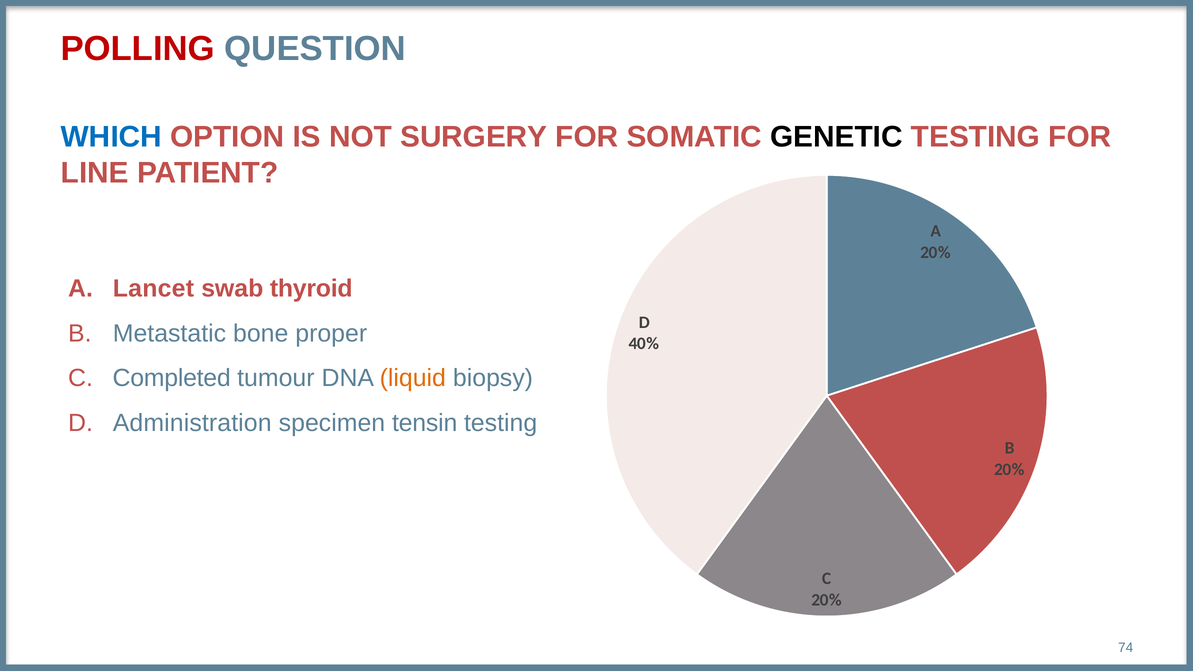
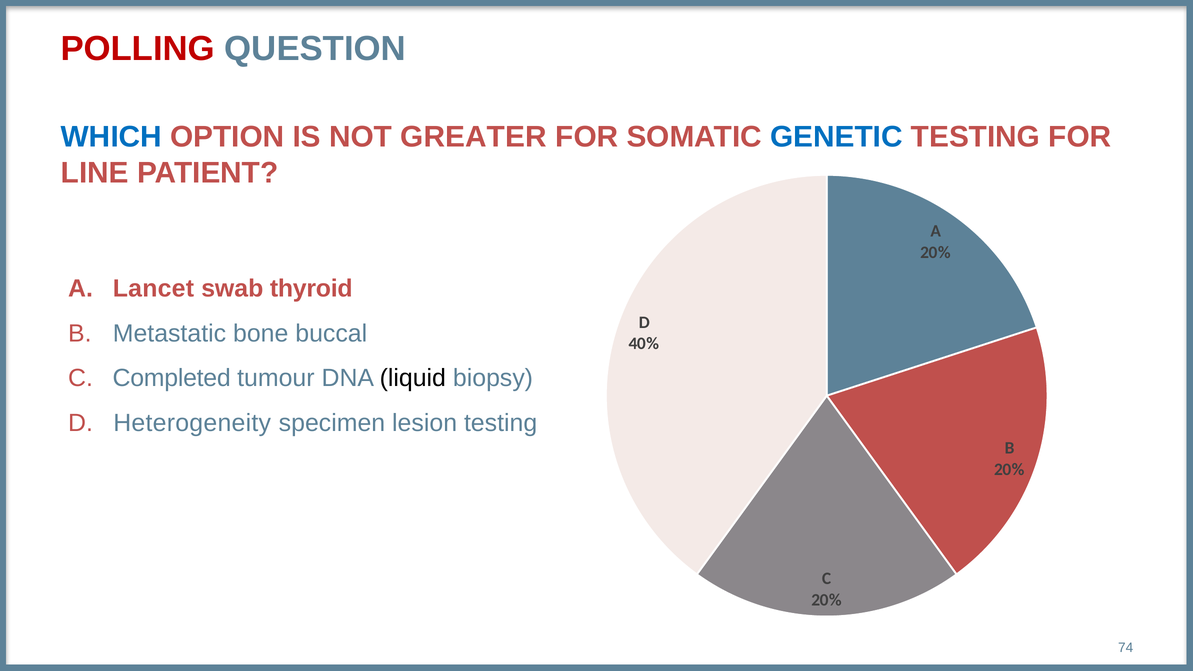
SURGERY: SURGERY -> GREATER
GENETIC colour: black -> blue
proper: proper -> buccal
liquid colour: orange -> black
Administration: Administration -> Heterogeneity
tensin: tensin -> lesion
